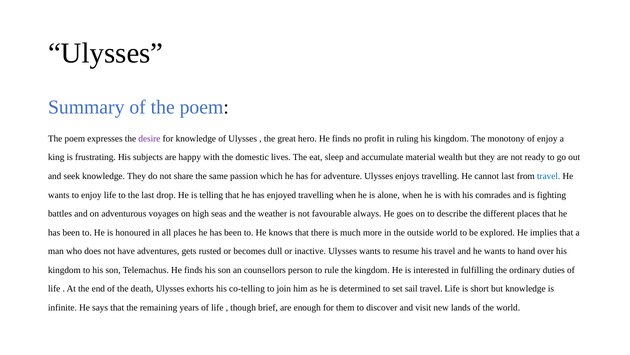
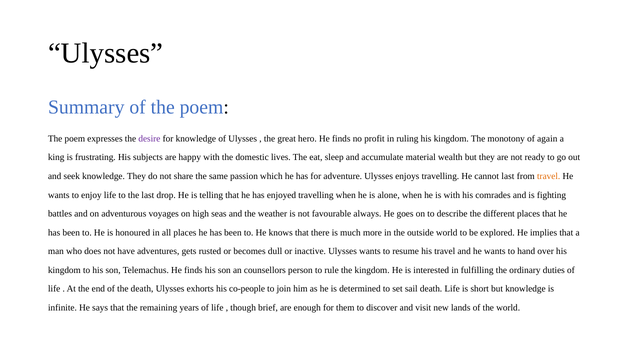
of enjoy: enjoy -> again
travel at (549, 176) colour: blue -> orange
co-telling: co-telling -> co-people
sail travel: travel -> death
